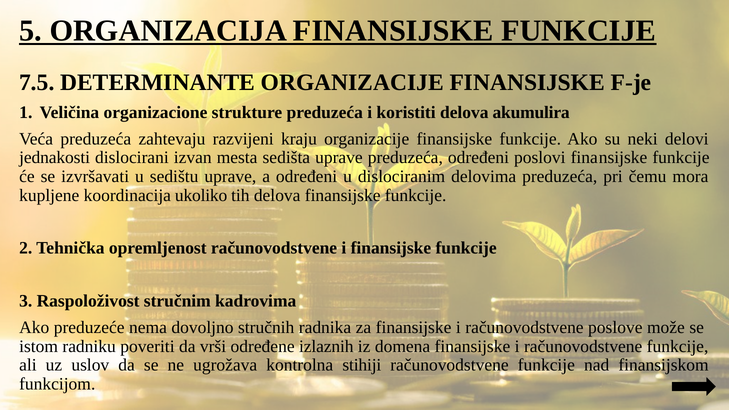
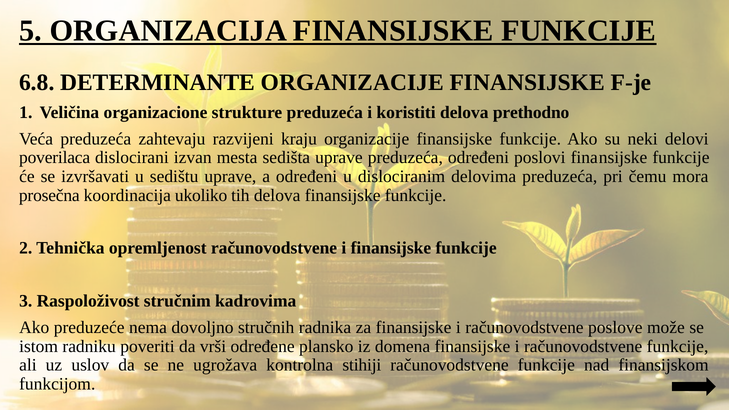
7.5: 7.5 -> 6.8
akumulira: akumulira -> prethodno
jednakosti: jednakosti -> poverilaca
kupljene: kupljene -> prosečna
izlaznih: izlaznih -> plansko
